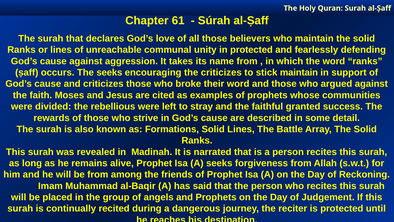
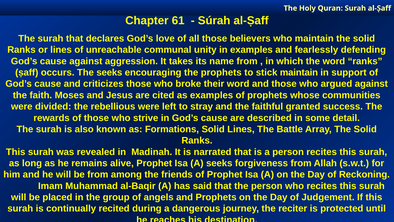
in protected: protected -> examples
the criticizes: criticizes -> prophets
